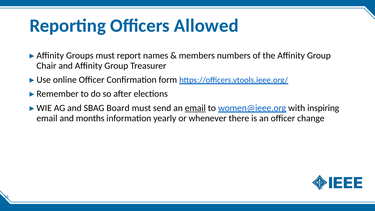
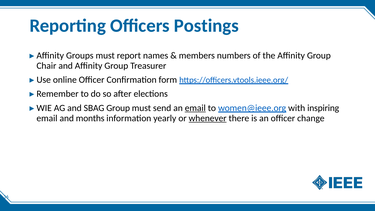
Allowed: Allowed -> Postings
SBAG Board: Board -> Group
whenever underline: none -> present
